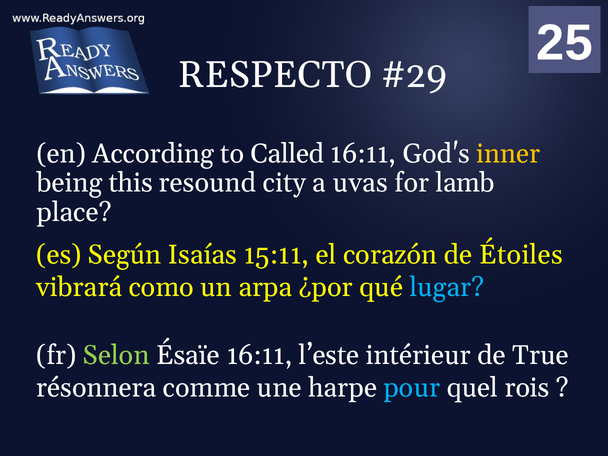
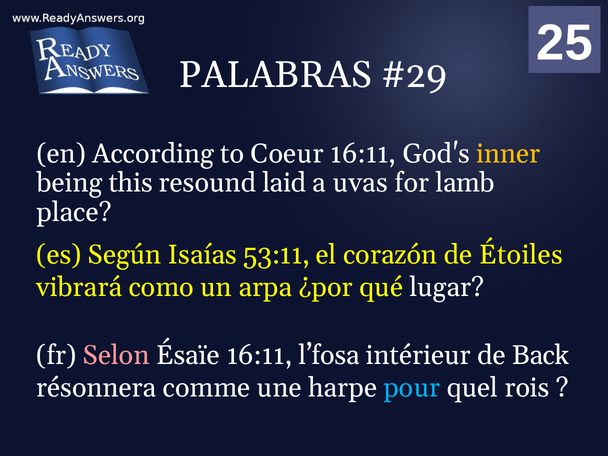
RESPECTO: RESPECTO -> PALABRAS
Called: Called -> Coeur
city: city -> laid
15:11: 15:11 -> 53:11
lugar colour: light blue -> white
Selon colour: light green -> pink
l’este: l’este -> l’fosa
True: True -> Back
